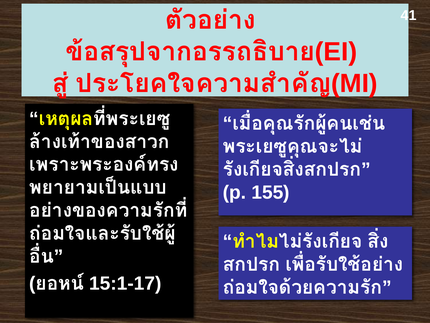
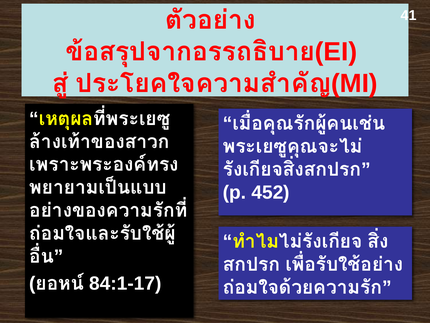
155: 155 -> 452
15:1-17: 15:1-17 -> 84:1-17
